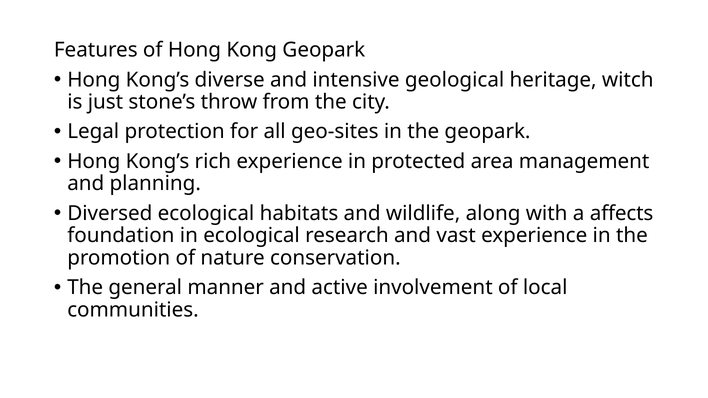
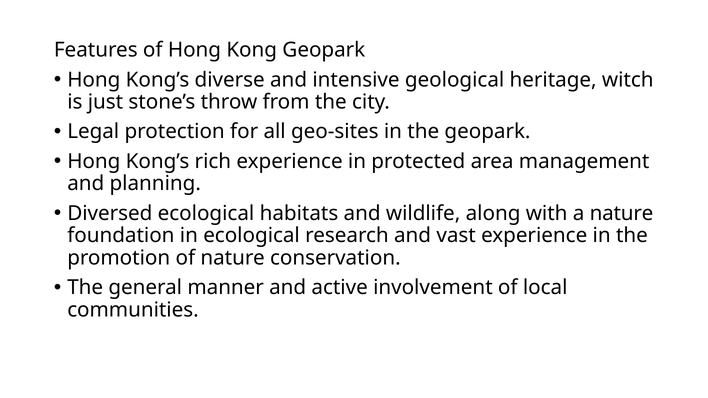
a affects: affects -> nature
